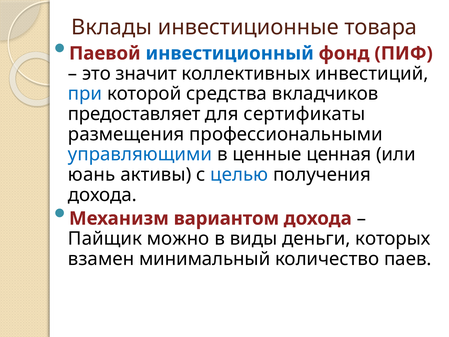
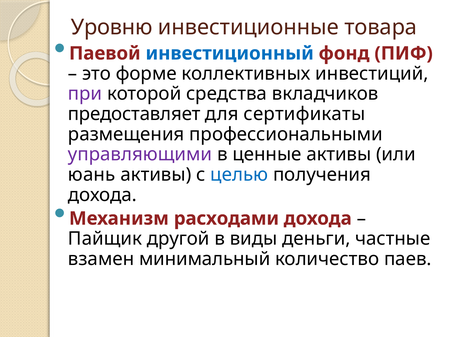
Вклады: Вклады -> Уровню
значит: значит -> форме
при colour: blue -> purple
управляющими colour: blue -> purple
ценные ценная: ценная -> активы
вариантом: вариантом -> расходами
можно: можно -> другой
которых: которых -> частные
